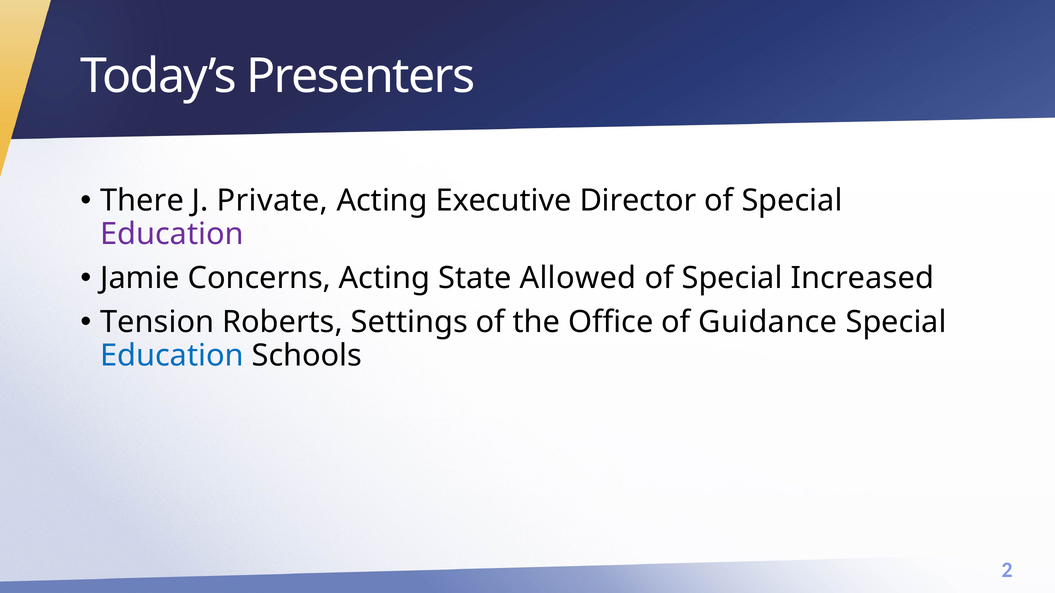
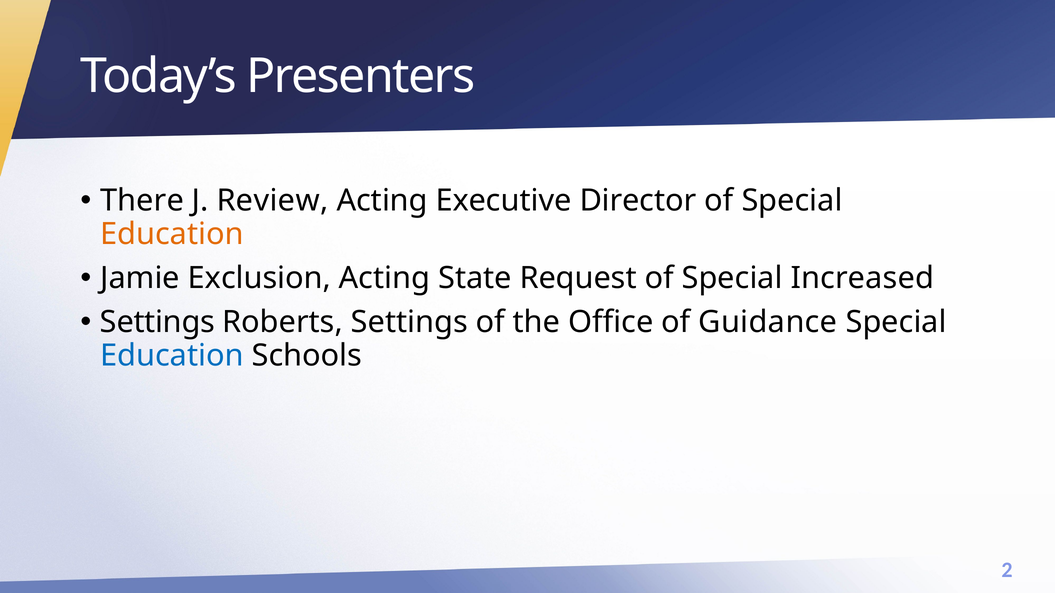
Private: Private -> Review
Education at (172, 234) colour: purple -> orange
Concerns: Concerns -> Exclusion
Allowed: Allowed -> Request
Tension at (157, 322): Tension -> Settings
